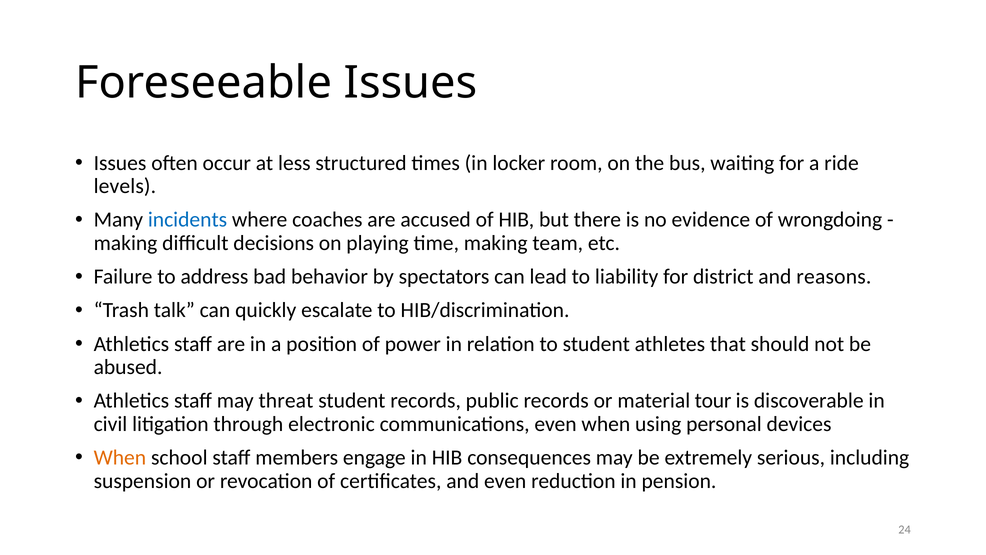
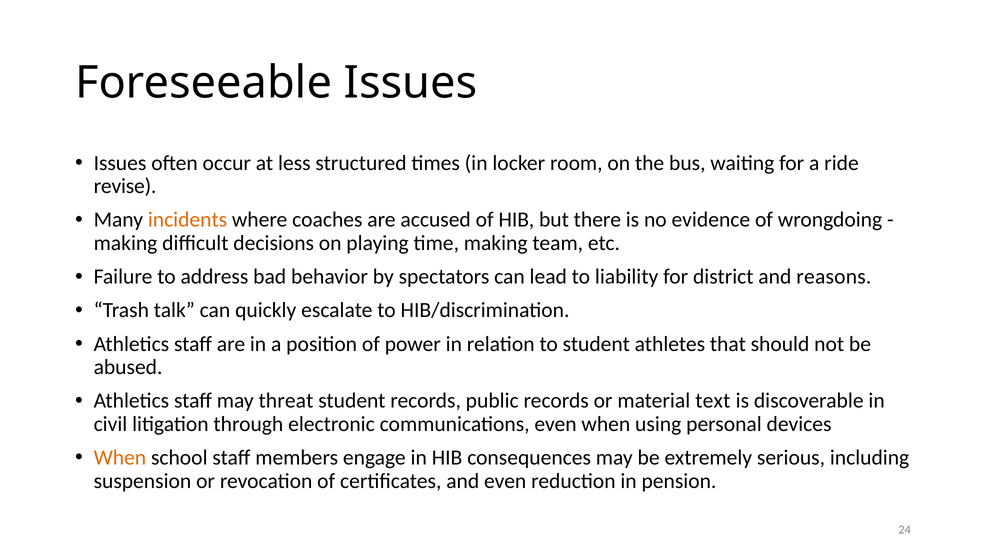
levels: levels -> revise
incidents colour: blue -> orange
tour: tour -> text
